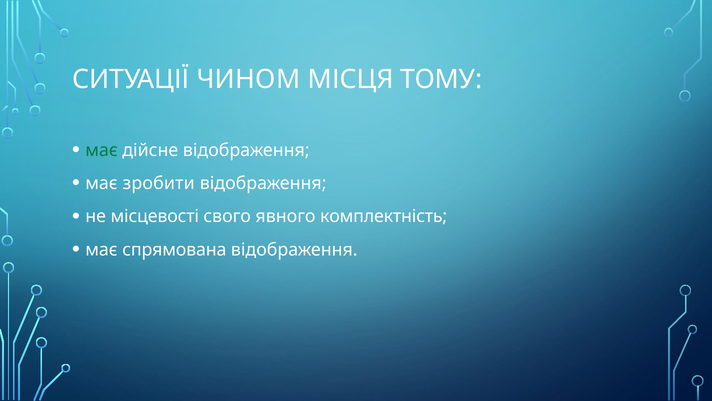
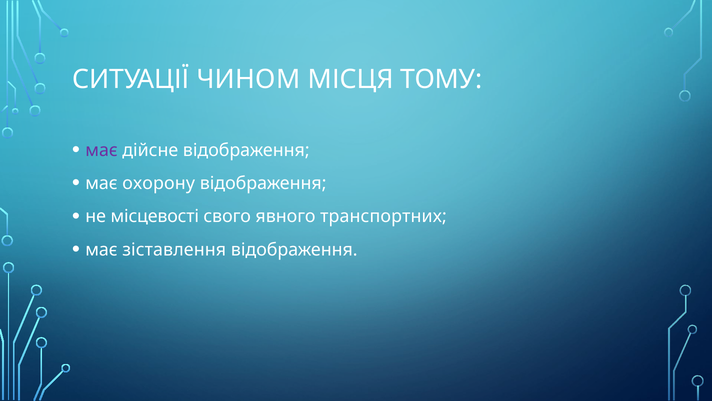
має at (102, 150) colour: green -> purple
зробити: зробити -> охорону
комплектність: комплектність -> транспортних
спрямована: спрямована -> зіставлення
